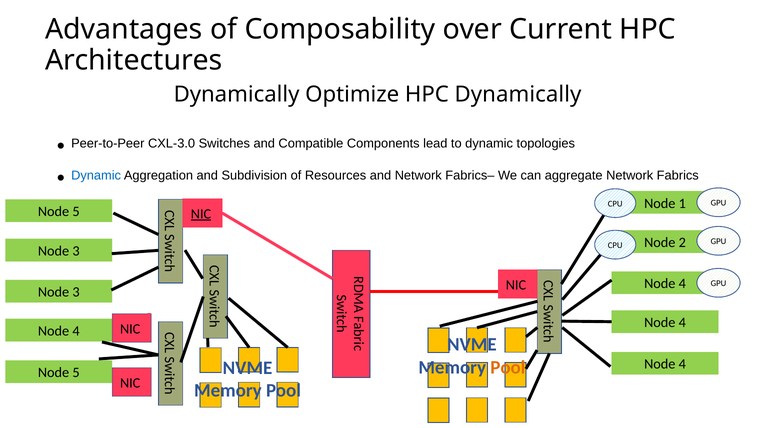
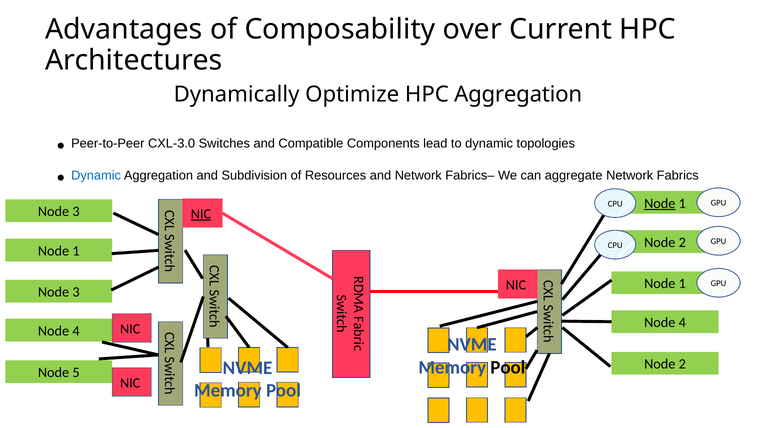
HPC Dynamically: Dynamically -> Aggregation
Node at (660, 203) underline: none -> present
5 at (76, 212): 5 -> 3
3 at (76, 251): 3 -> 1
4 at (682, 284): 4 -> 1
4 at (682, 364): 4 -> 2
Pool at (508, 367) colour: orange -> black
